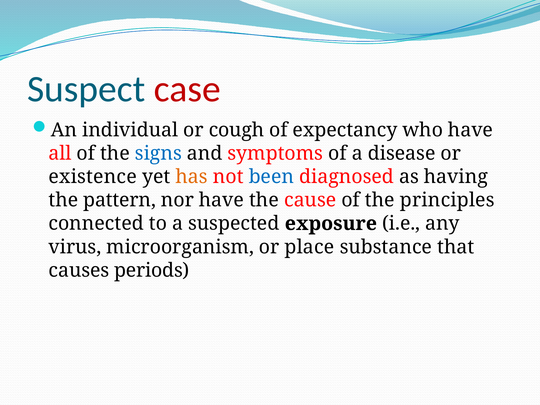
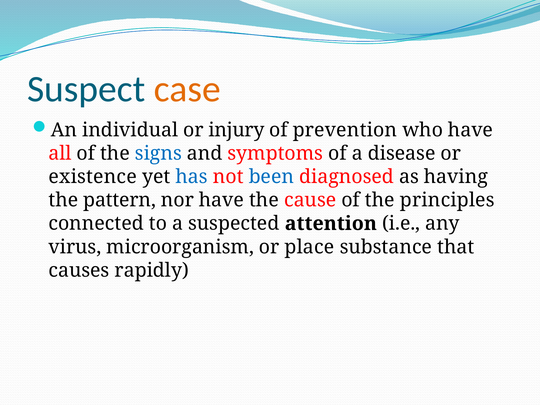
case colour: red -> orange
cough: cough -> injury
expectancy: expectancy -> prevention
has colour: orange -> blue
exposure: exposure -> attention
periods: periods -> rapidly
